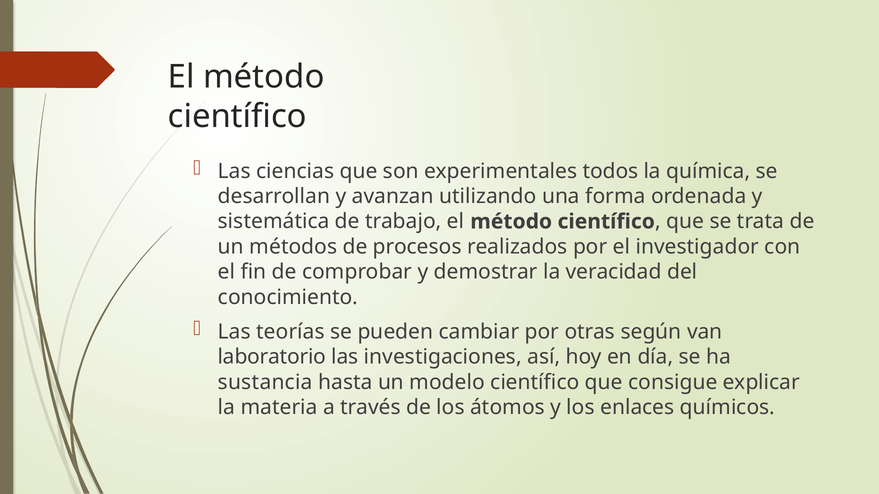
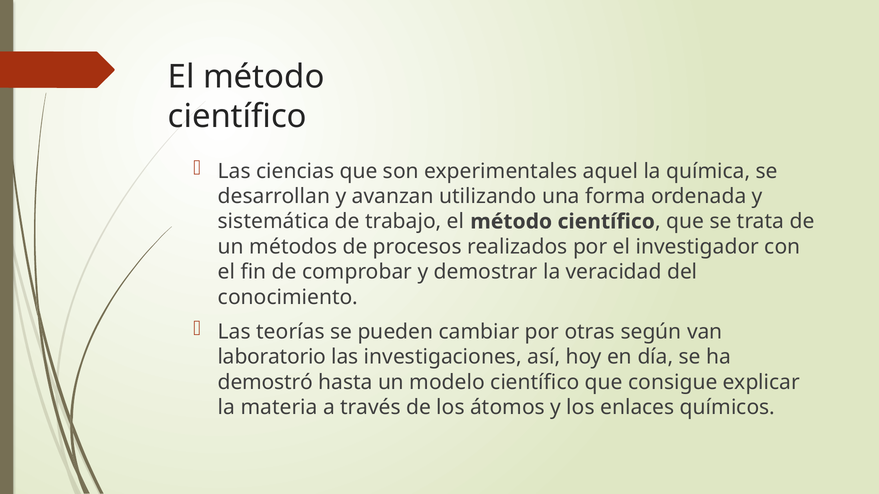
todos: todos -> aquel
sustancia: sustancia -> demostró
